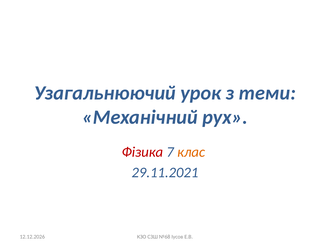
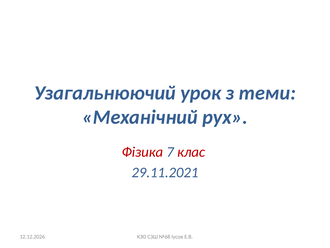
клас colour: orange -> red
